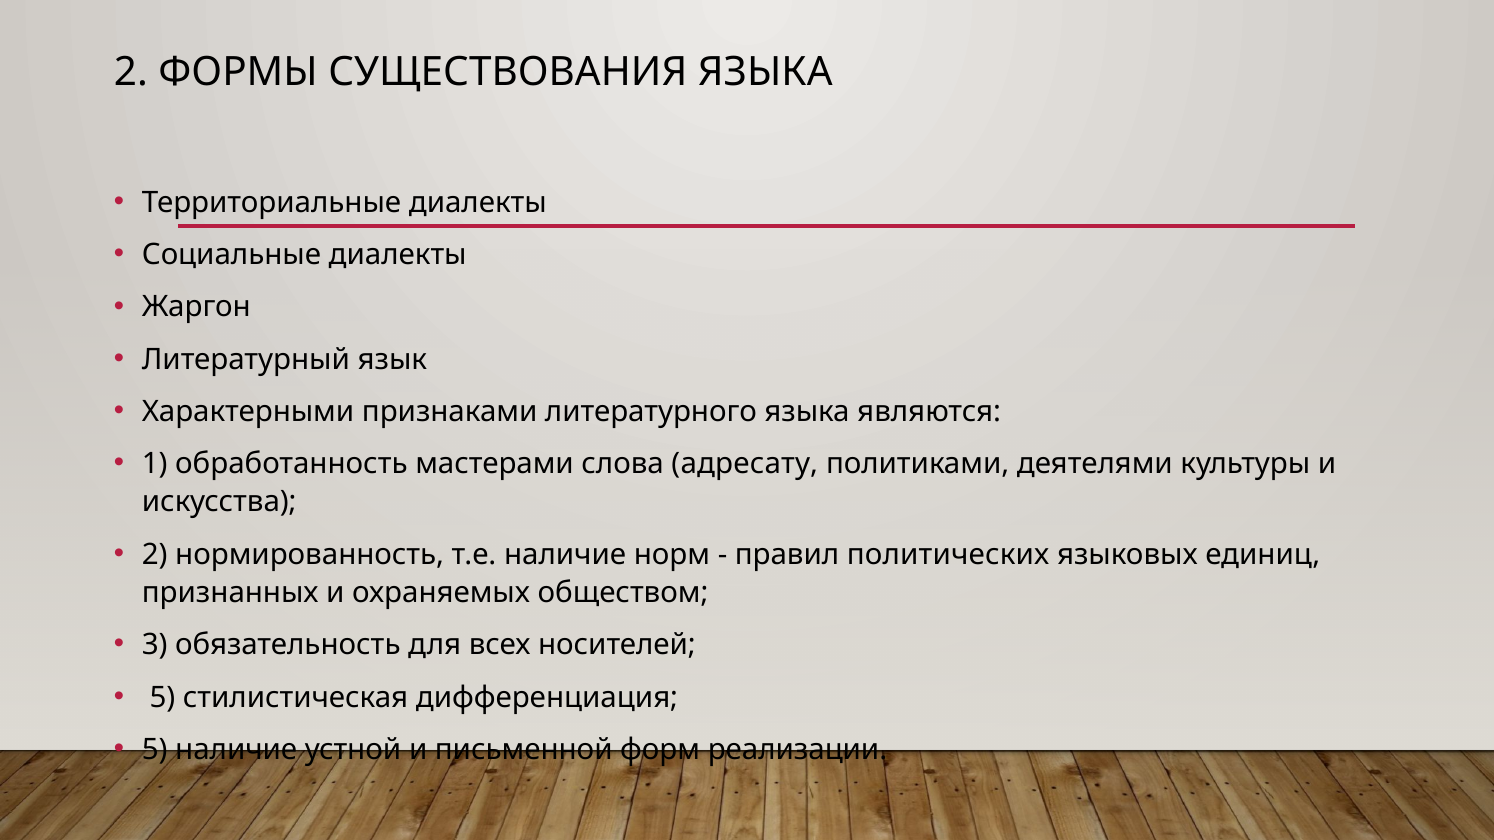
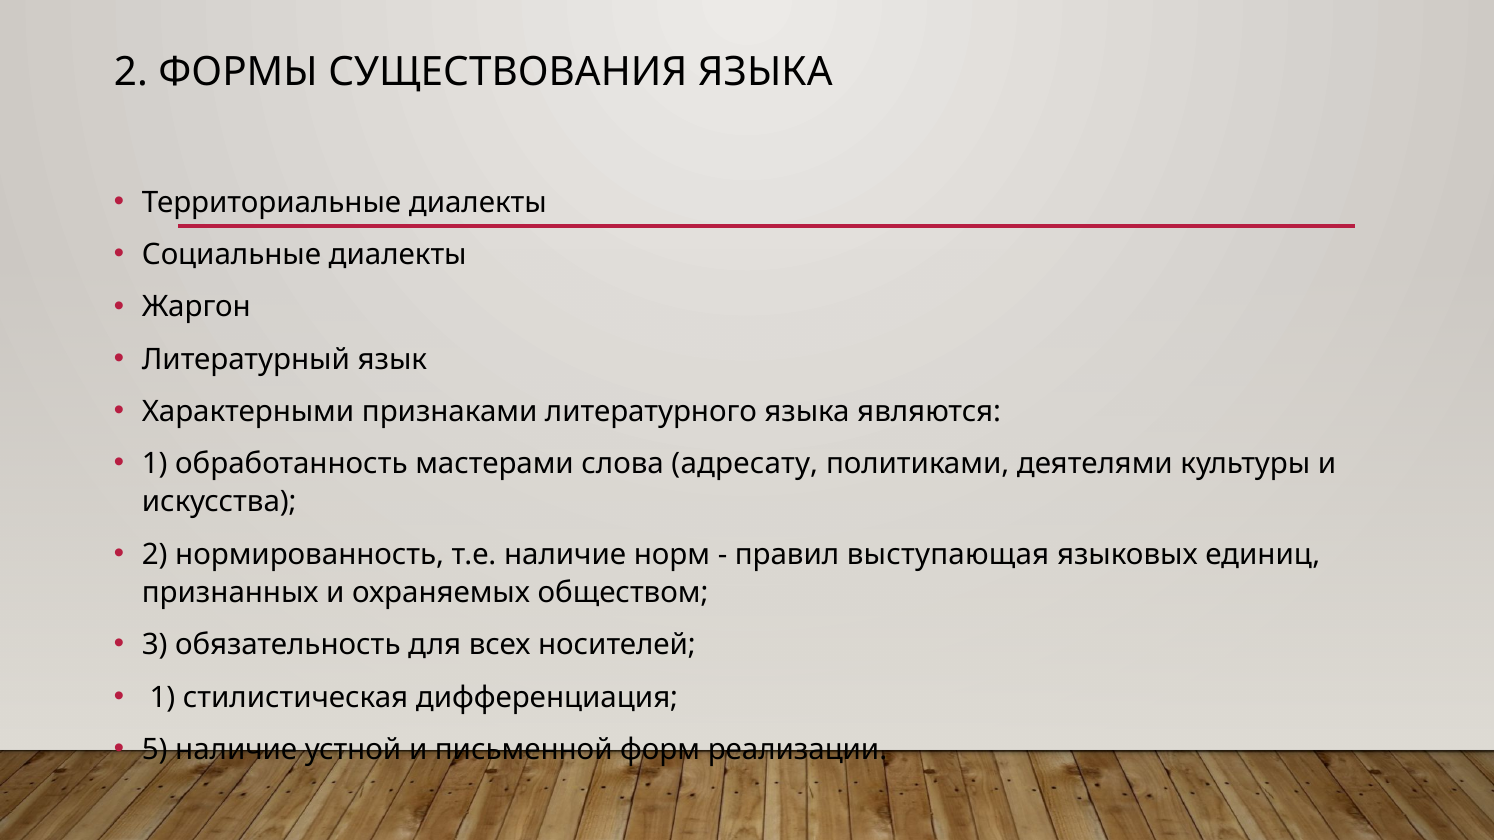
политических: политических -> выступающая
5 at (162, 698): 5 -> 1
